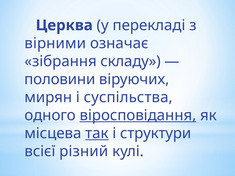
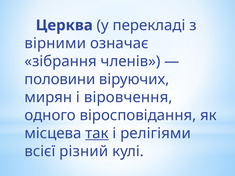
складу: складу -> членів
суспільства: суспільства -> віровчення
віросповідання underline: present -> none
структури: структури -> релігіями
